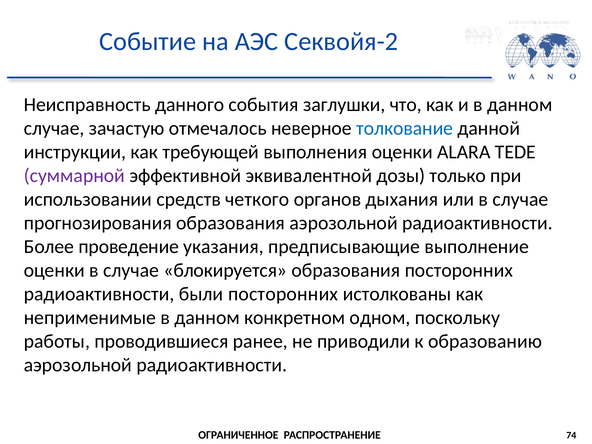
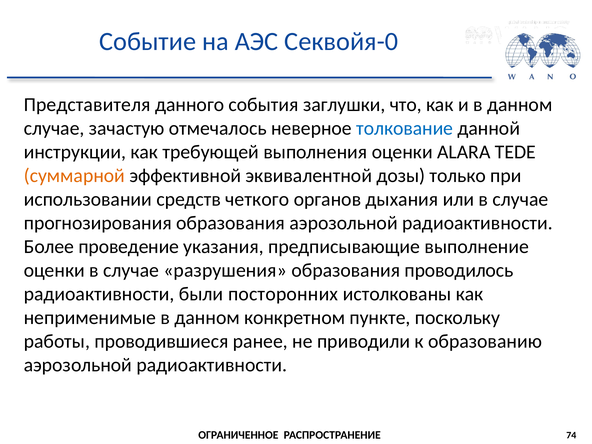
Секвойя-2: Секвойя-2 -> Секвойя-0
Неисправность: Неисправность -> Представителя
суммарной colour: purple -> orange
блокируется: блокируется -> разрушения
образования посторонних: посторонних -> проводилось
одном: одном -> пункте
